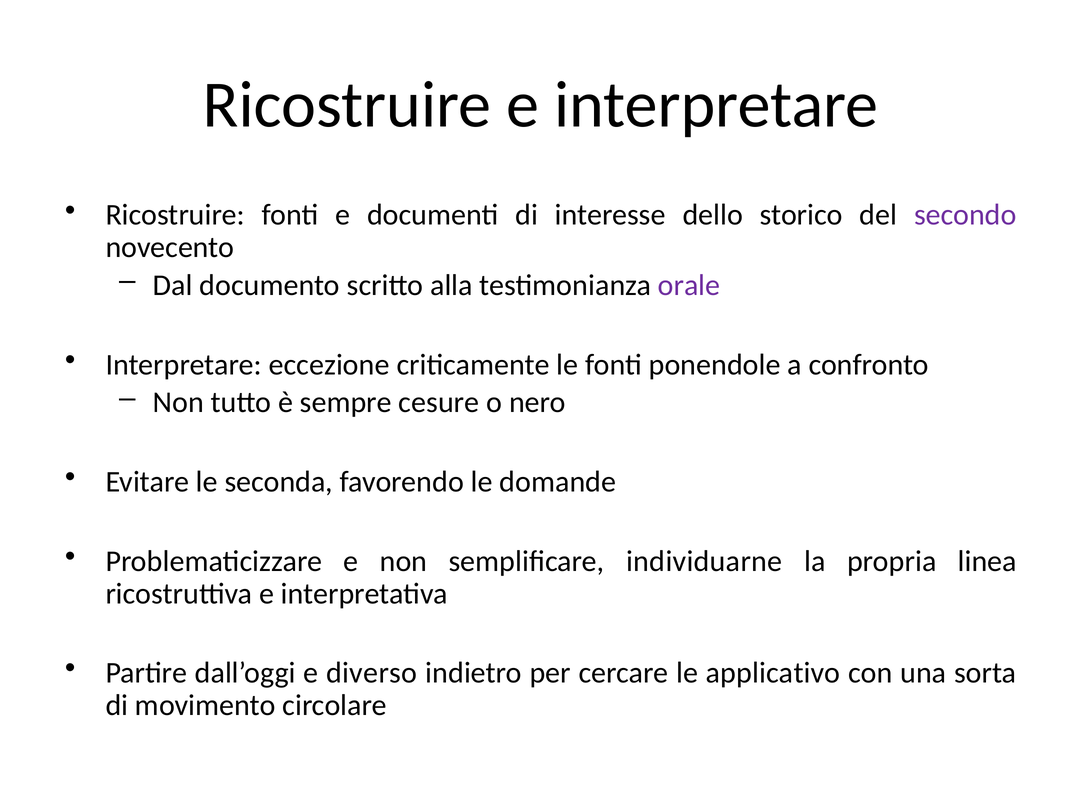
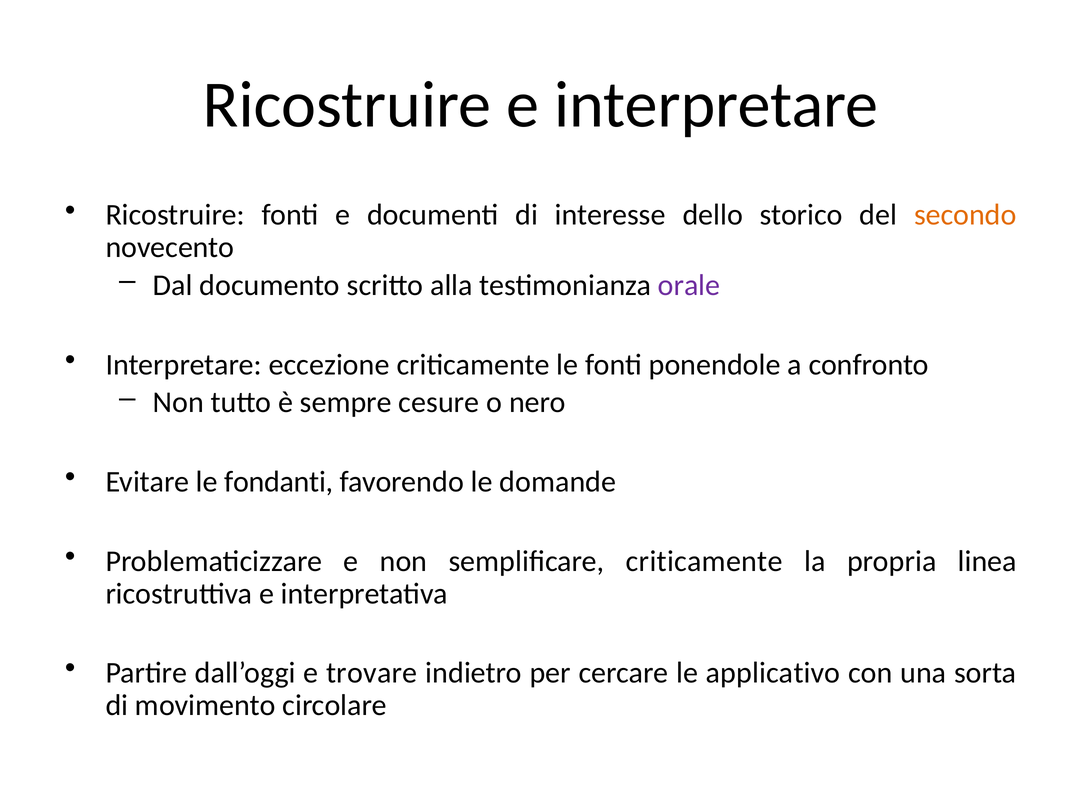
secondo colour: purple -> orange
seconda: seconda -> fondanti
semplificare individuarne: individuarne -> criticamente
diverso: diverso -> trovare
